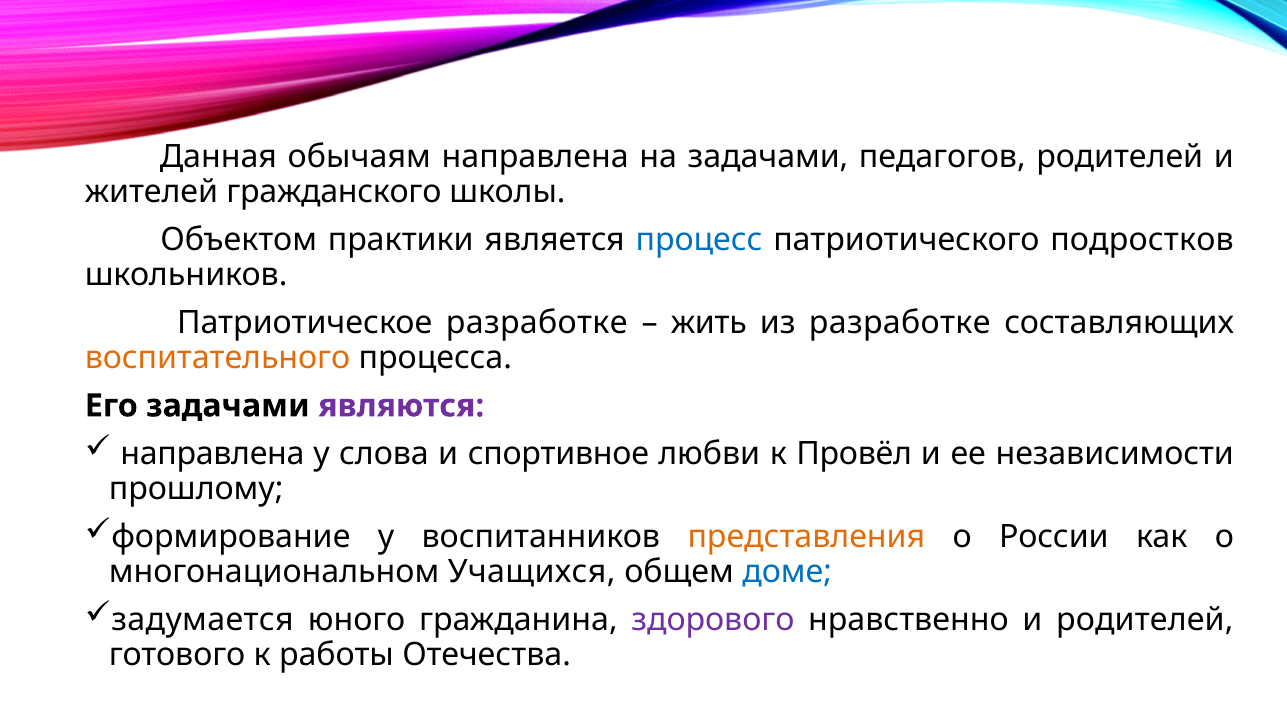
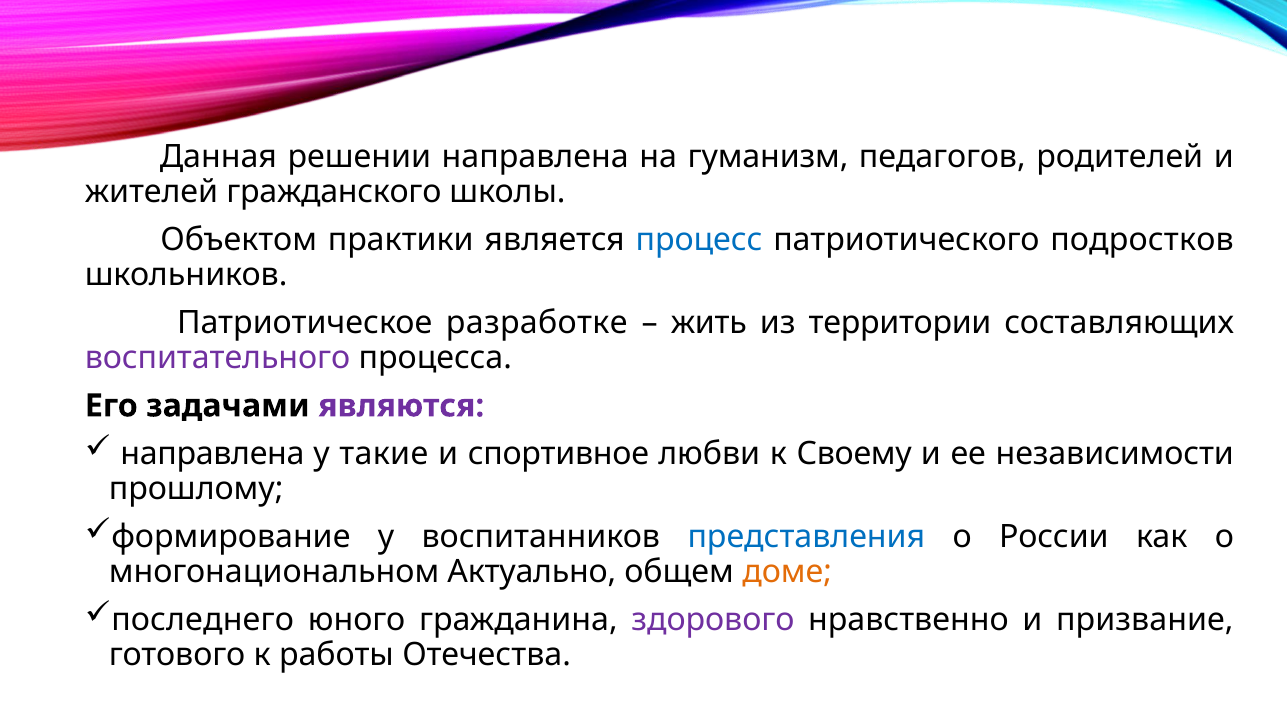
обычаям: обычаям -> решении
на задачами: задачами -> гуманизм
из разработке: разработке -> территории
воспитательного colour: orange -> purple
слова: слова -> такие
Провёл: Провёл -> Своему
представления colour: orange -> blue
Учащихся: Учащихся -> Актуально
доме colour: blue -> orange
задумается: задумается -> последнего
и родителей: родителей -> призвание
